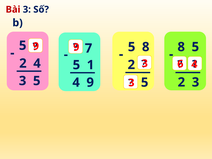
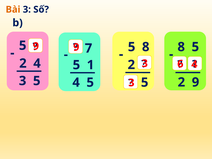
Bài colour: red -> orange
2 3: 3 -> 9
4 9: 9 -> 5
